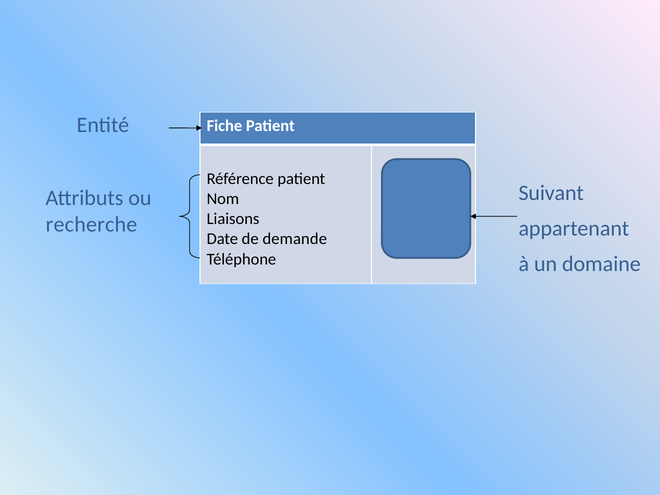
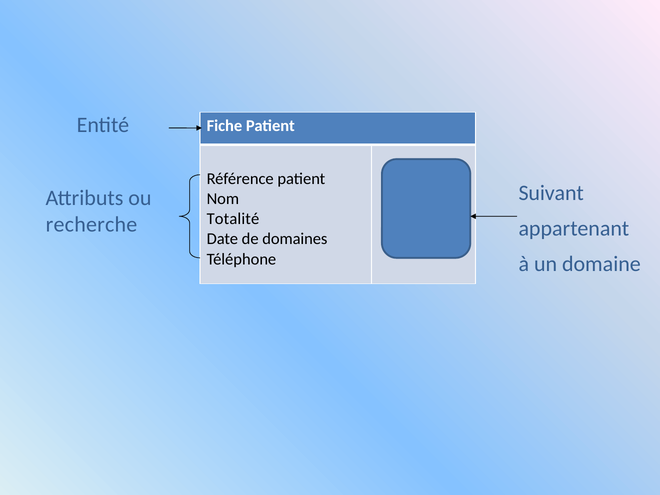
Liaisons: Liaisons -> Totalité
demande: demande -> domaines
